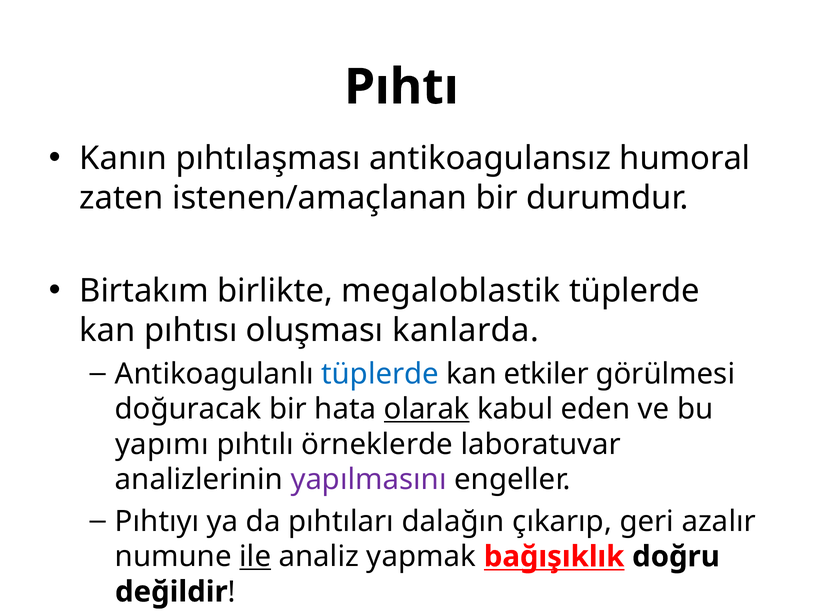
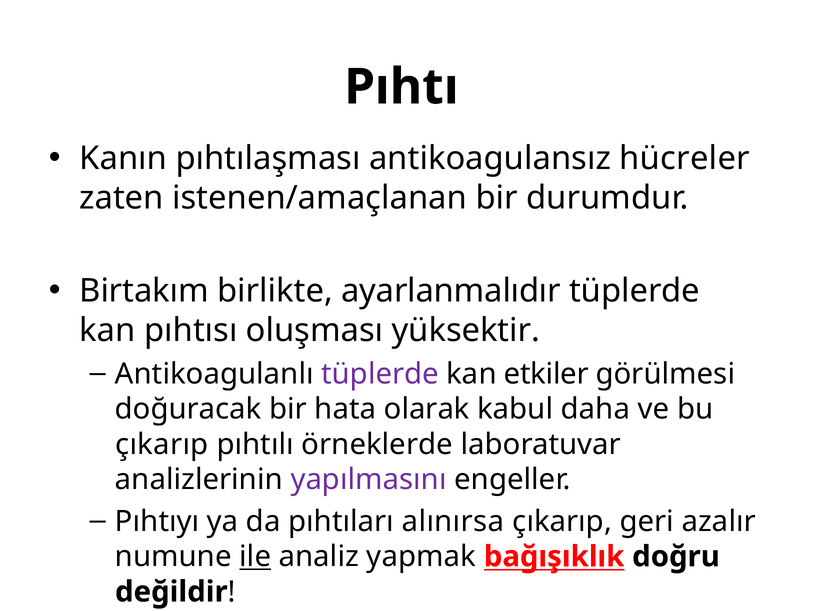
humoral: humoral -> hücreler
megaloblastik: megaloblastik -> ayarlanmalıdır
kanlarda: kanlarda -> yüksektir
tüplerde at (380, 374) colour: blue -> purple
olarak underline: present -> none
eden: eden -> daha
yapımı at (162, 444): yapımı -> çıkarıp
dalağın: dalağın -> alınırsa
